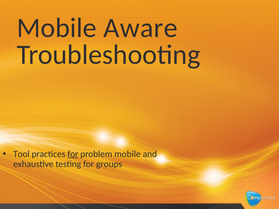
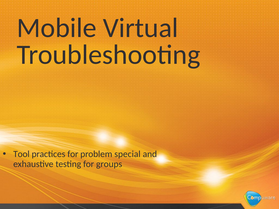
Aware: Aware -> Virtual
for at (73, 154) underline: present -> none
problem mobile: mobile -> special
